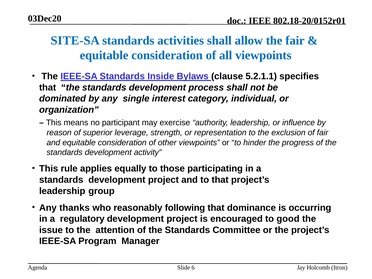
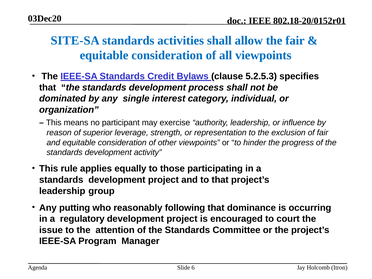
Inside: Inside -> Credit
5.2.1.1: 5.2.1.1 -> 5.2.5.3
thanks: thanks -> putting
good: good -> court
